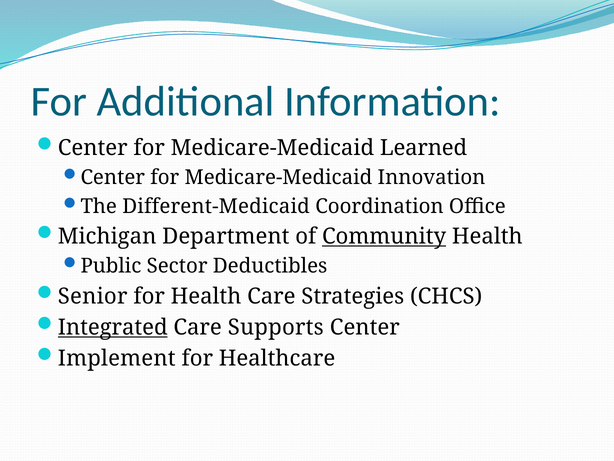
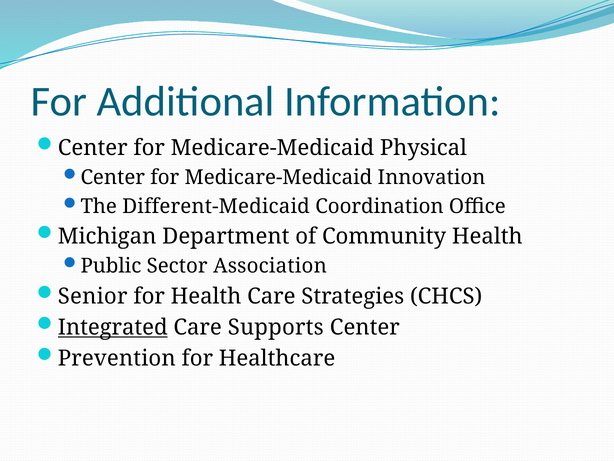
Learned: Learned -> Physical
Community underline: present -> none
Deductibles: Deductibles -> Association
Implement: Implement -> Prevention
